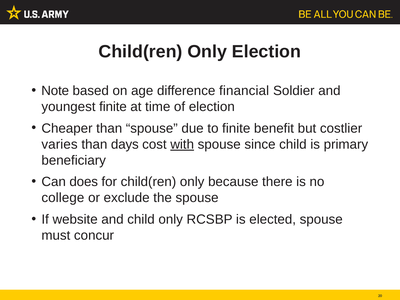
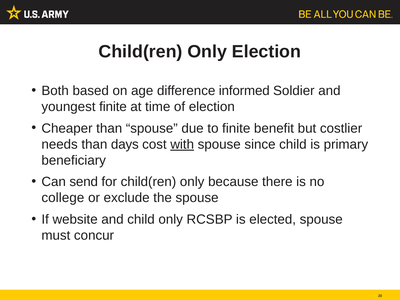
Note: Note -> Both
financial: financial -> informed
varies: varies -> needs
does: does -> send
